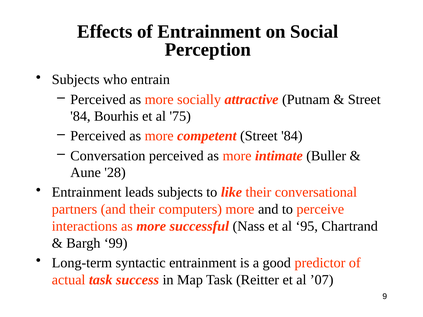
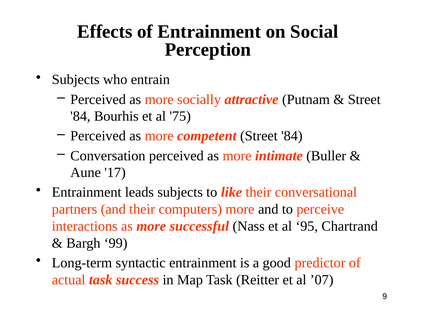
28: 28 -> 17
